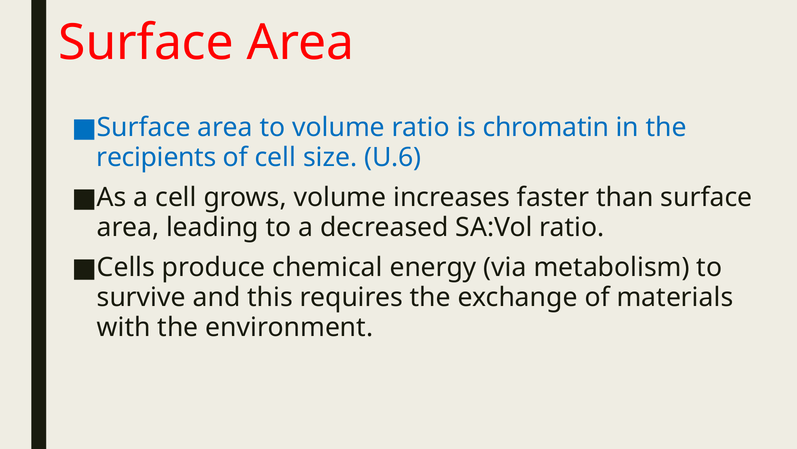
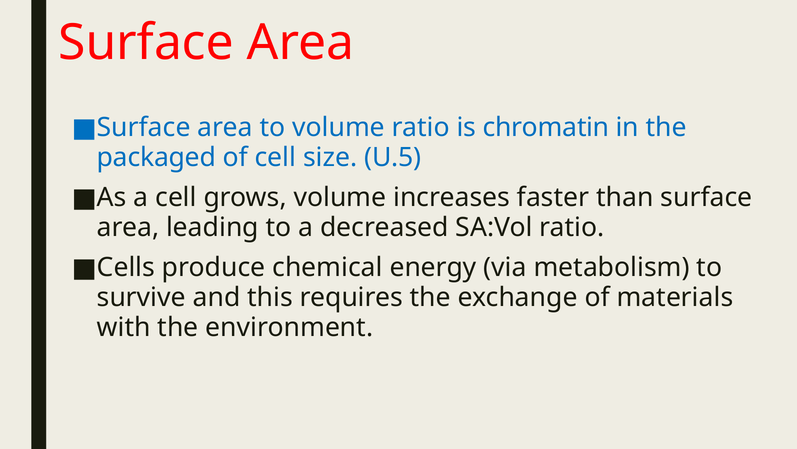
recipients: recipients -> packaged
U.6: U.6 -> U.5
